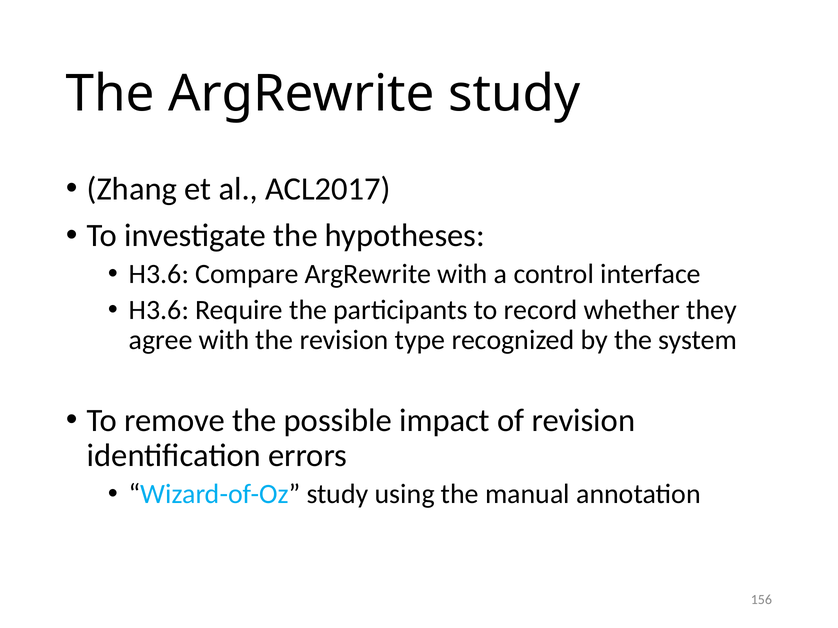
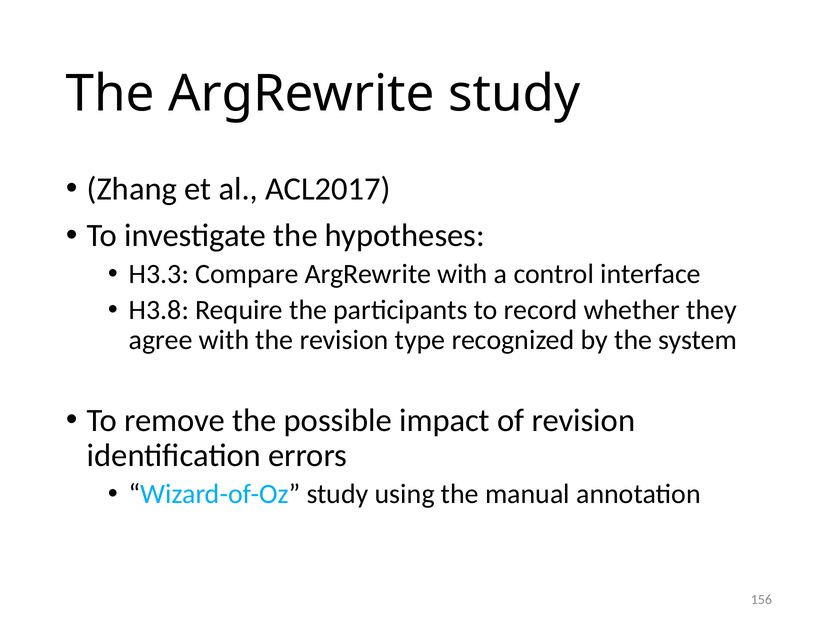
H3.6 at (159, 274): H3.6 -> H3.3
H3.6 at (159, 310): H3.6 -> H3.8
